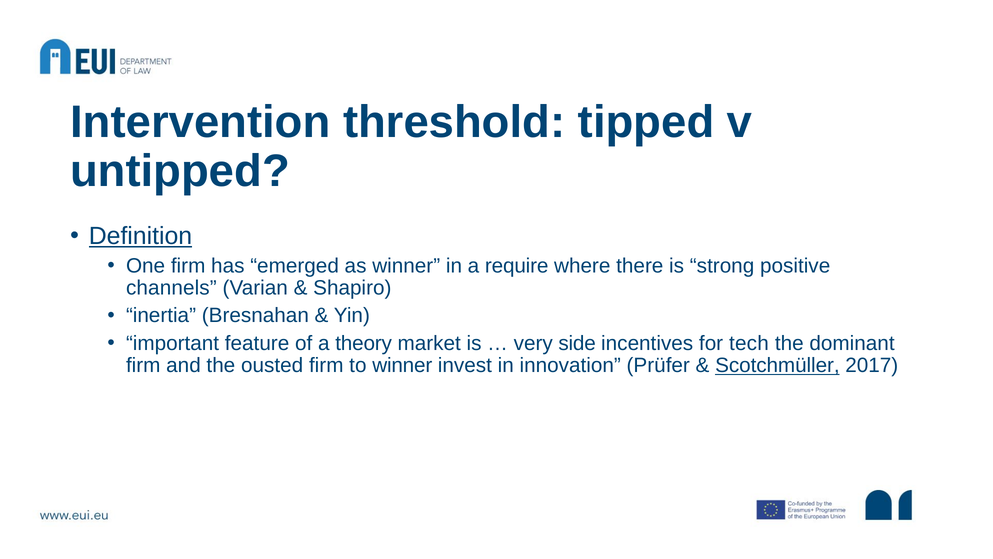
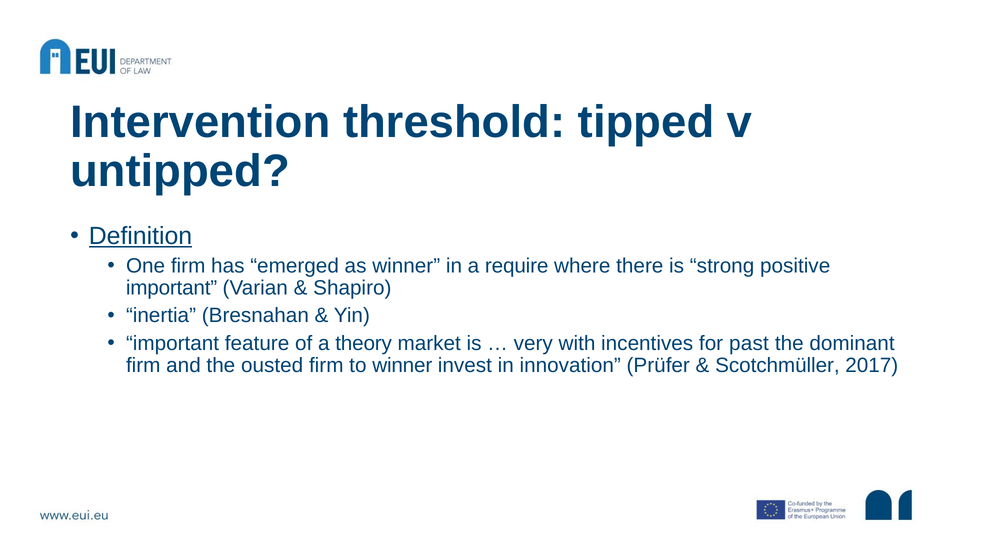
channels at (171, 288): channels -> important
side: side -> with
tech: tech -> past
Scotchmüller underline: present -> none
